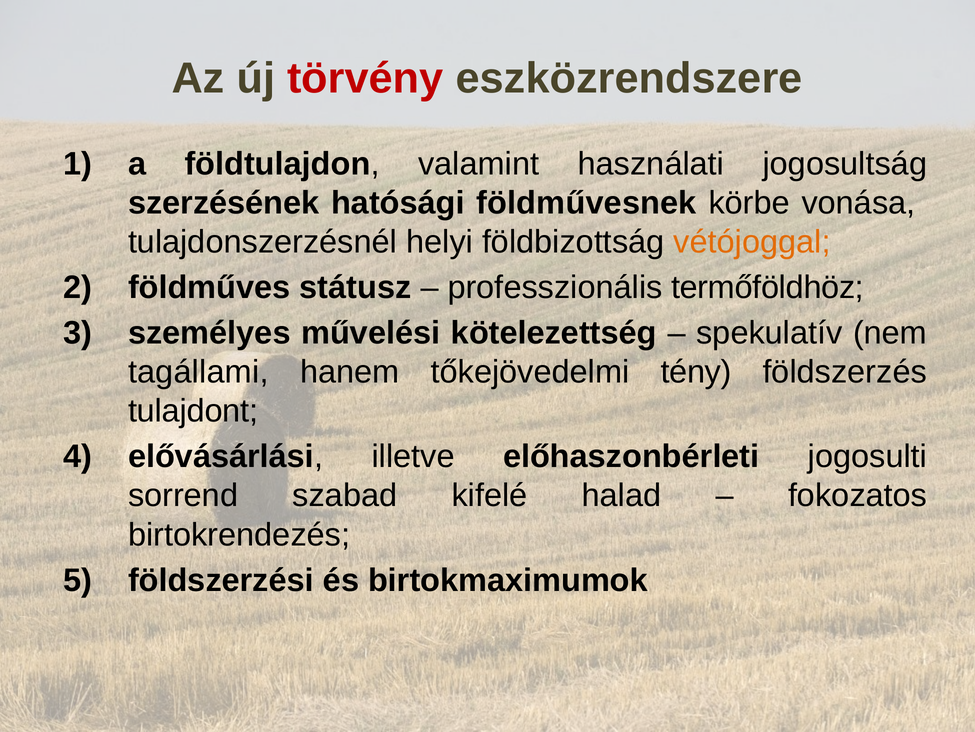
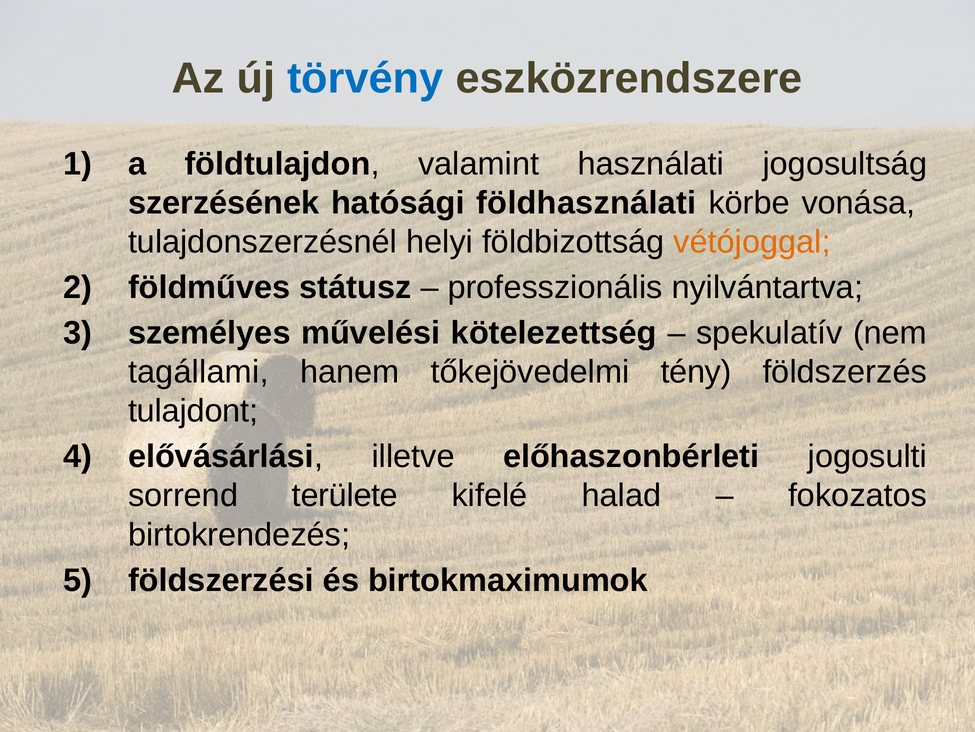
törvény colour: red -> blue
földművesnek: földművesnek -> földhasználati
termőföldhöz: termőföldhöz -> nyilvántartva
szabad: szabad -> területe
